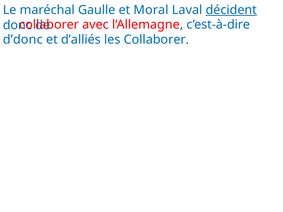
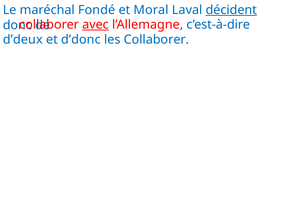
Gaulle: Gaulle -> Fondé
avec underline: none -> present
d’donc: d’donc -> d’deux
d’alliés: d’alliés -> d’donc
